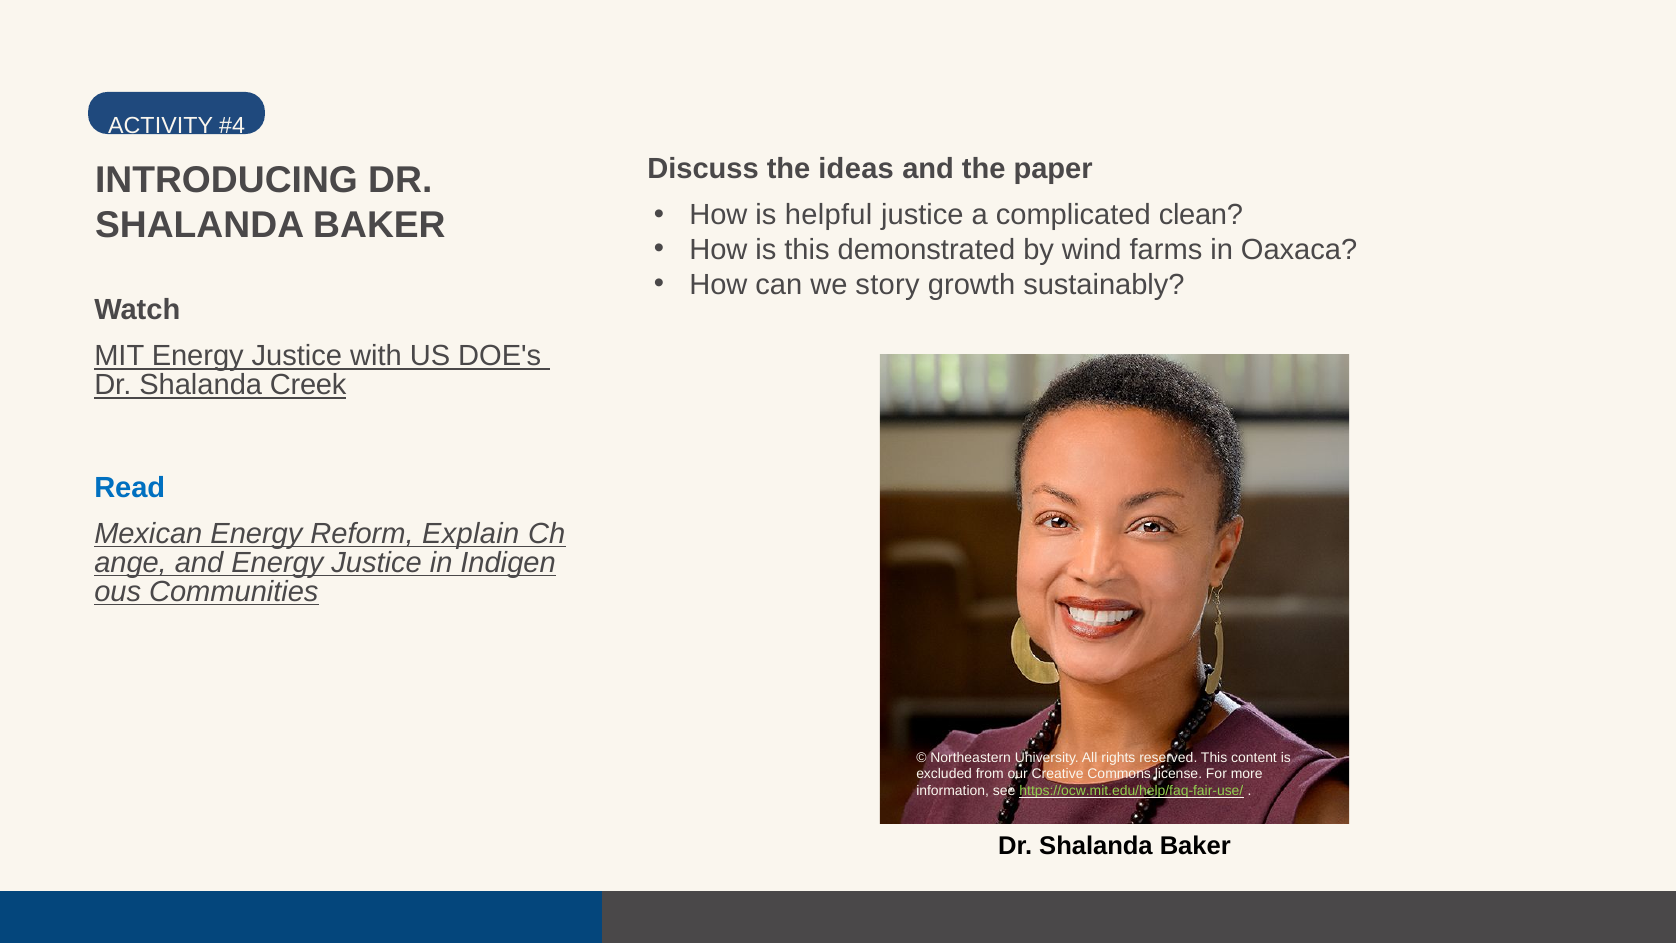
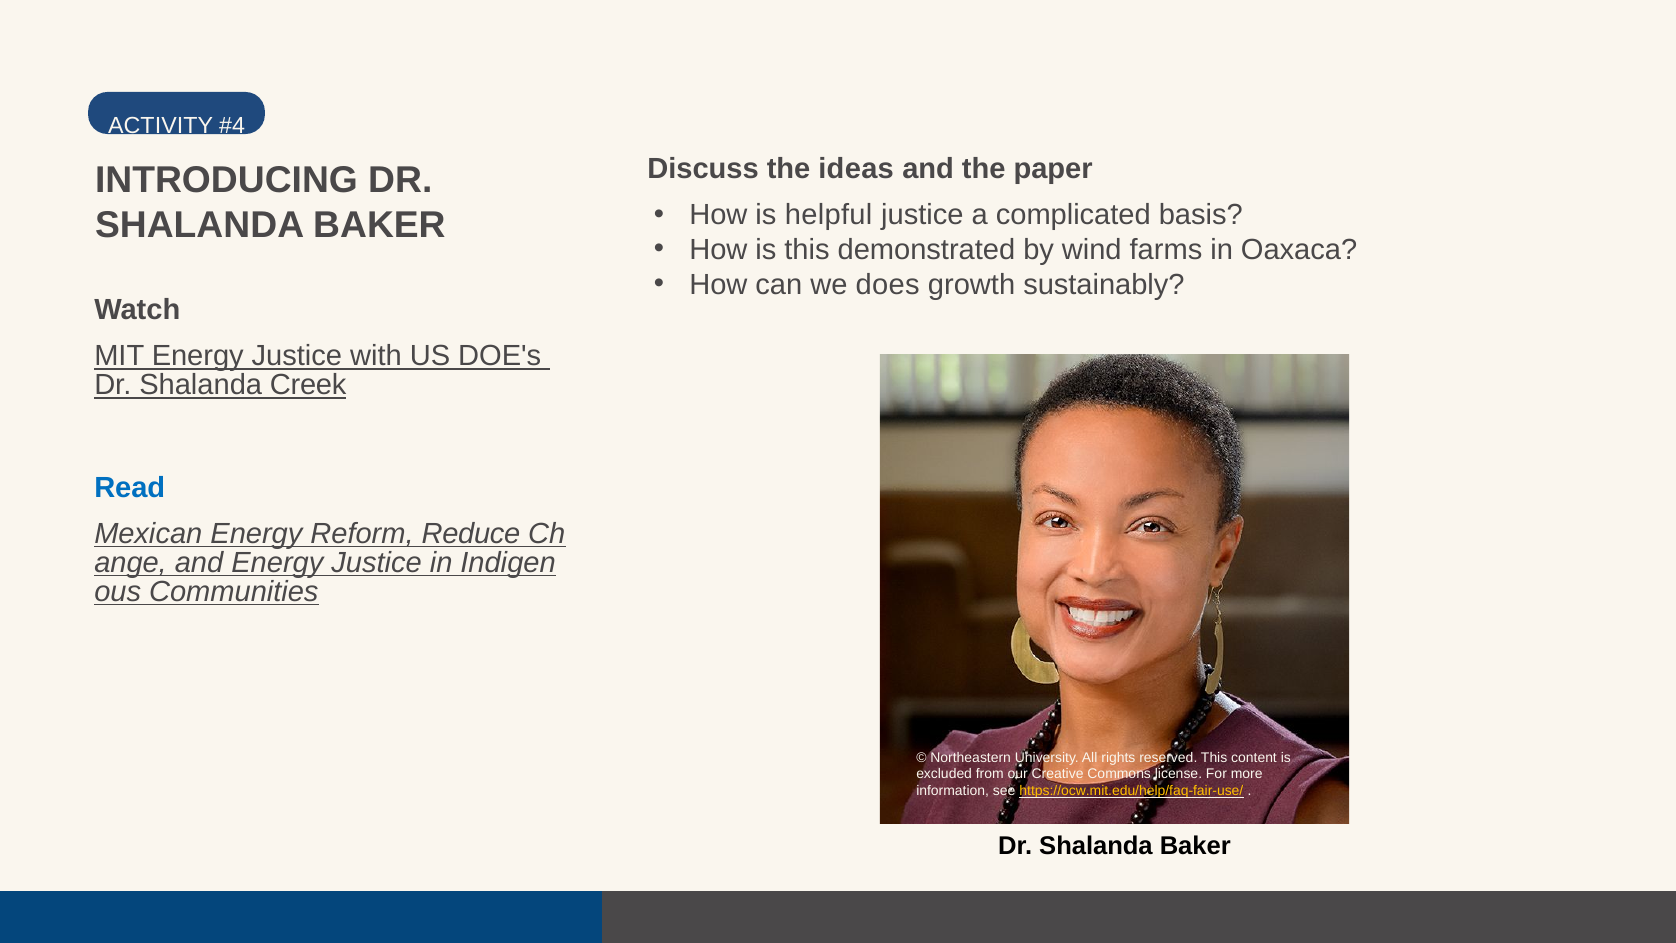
clean: clean -> basis
story: story -> does
Explain: Explain -> Reduce
https://ocw.mit.edu/help/faq-fair-use/ colour: light green -> yellow
